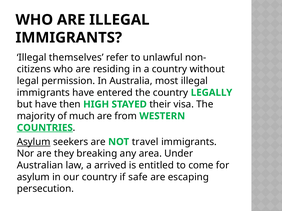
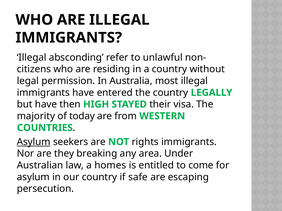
themselves: themselves -> absconding
much: much -> today
COUNTRIES underline: present -> none
travel: travel -> rights
arrived: arrived -> homes
